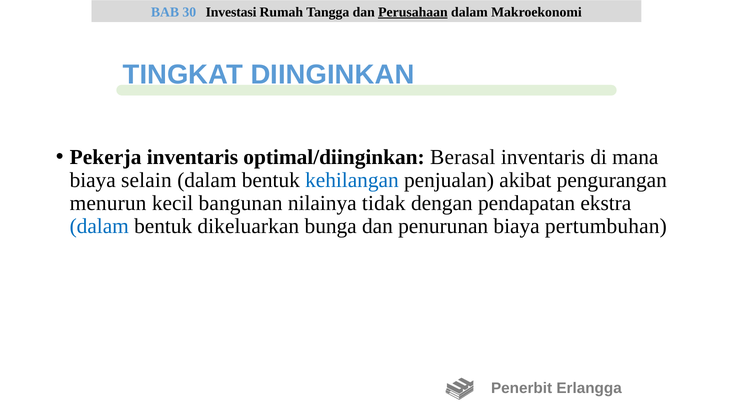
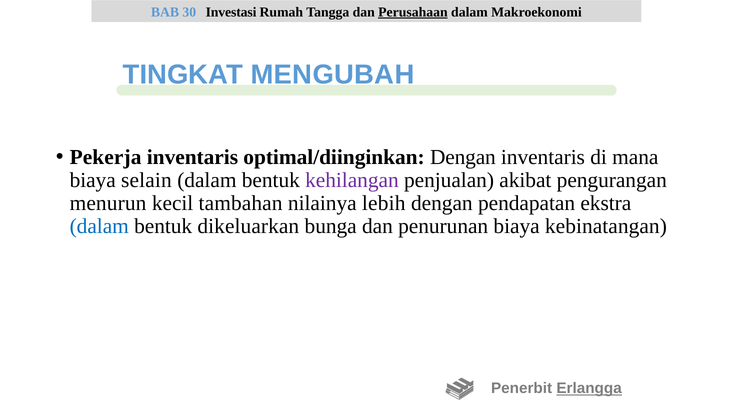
DIINGINKAN: DIINGINKAN -> MENGUBAH
optimal/diinginkan Berasal: Berasal -> Dengan
kehilangan colour: blue -> purple
bangunan: bangunan -> tambahan
tidak: tidak -> lebih
pertumbuhan: pertumbuhan -> kebinatangan
Erlangga underline: none -> present
